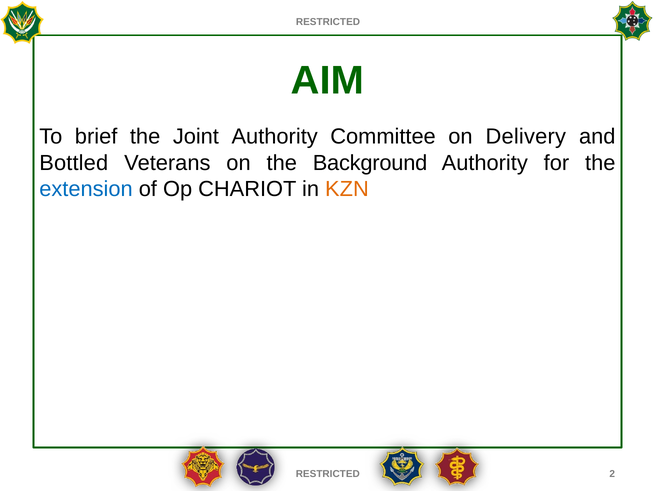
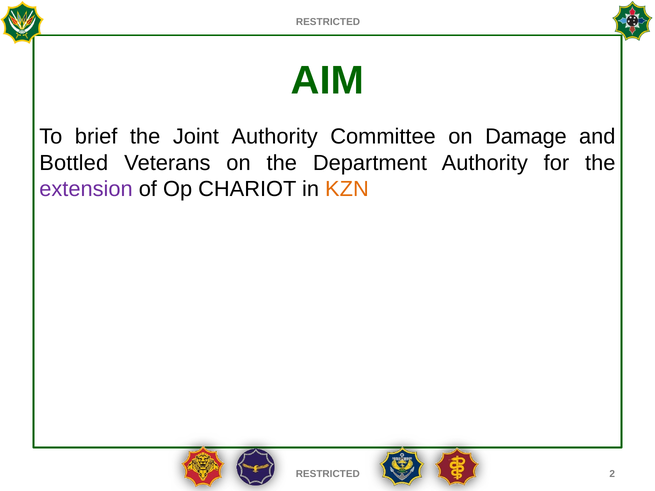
Delivery: Delivery -> Damage
Background: Background -> Department
extension colour: blue -> purple
